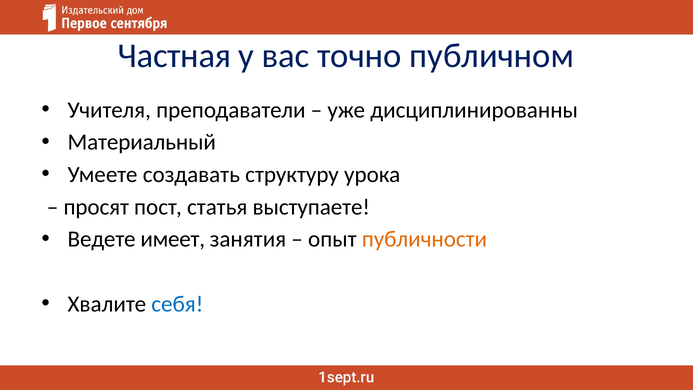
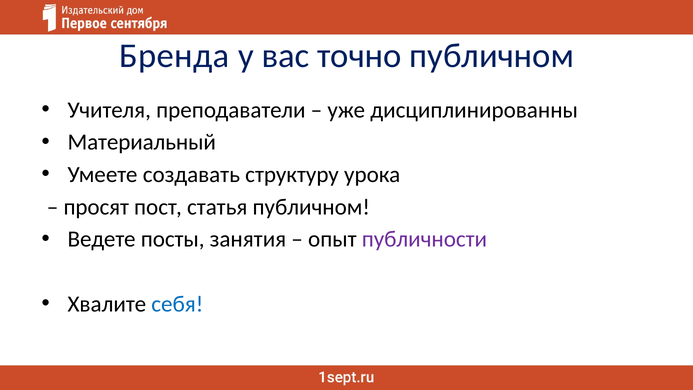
Частная: Частная -> Бренда
статья выступаете: выступаете -> публичном
имеет: имеет -> посты
публичности colour: orange -> purple
